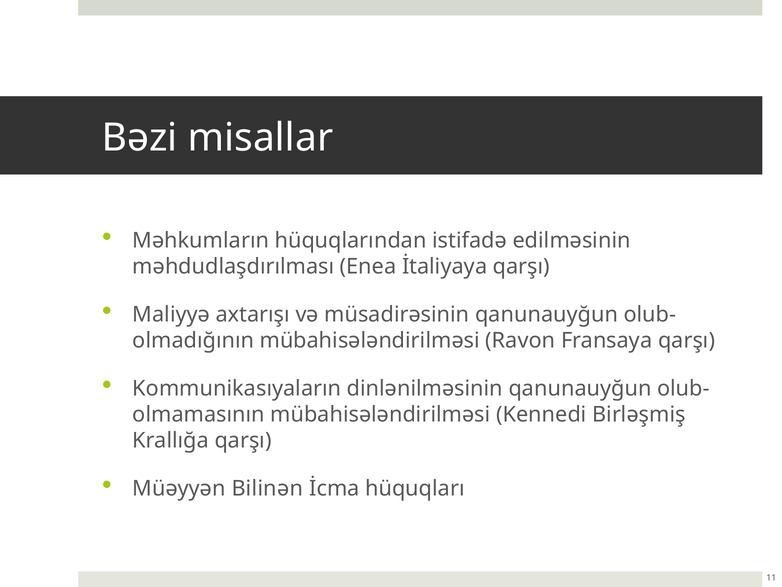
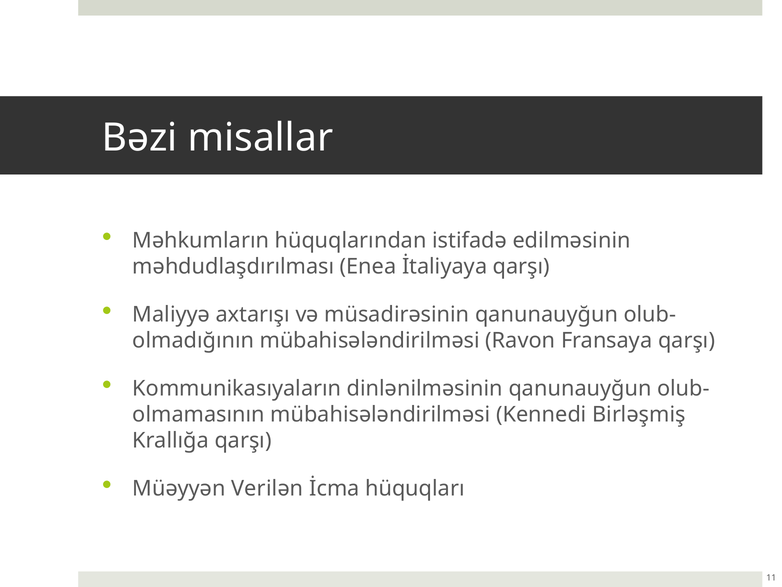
Bilinən: Bilinən -> Verilən
